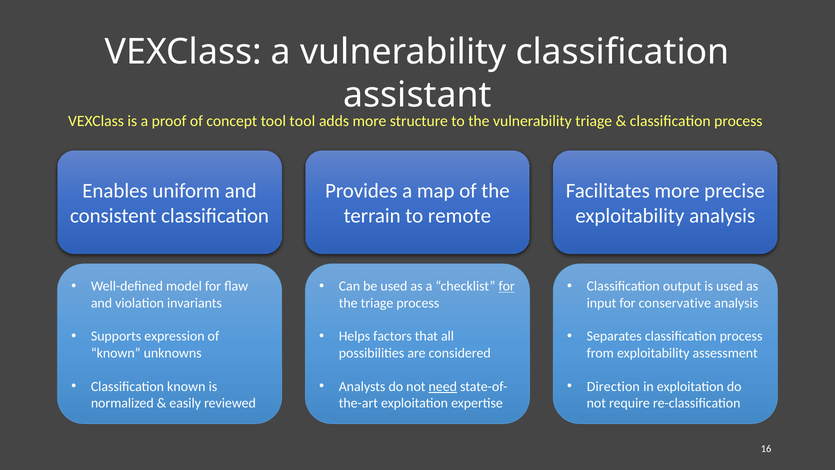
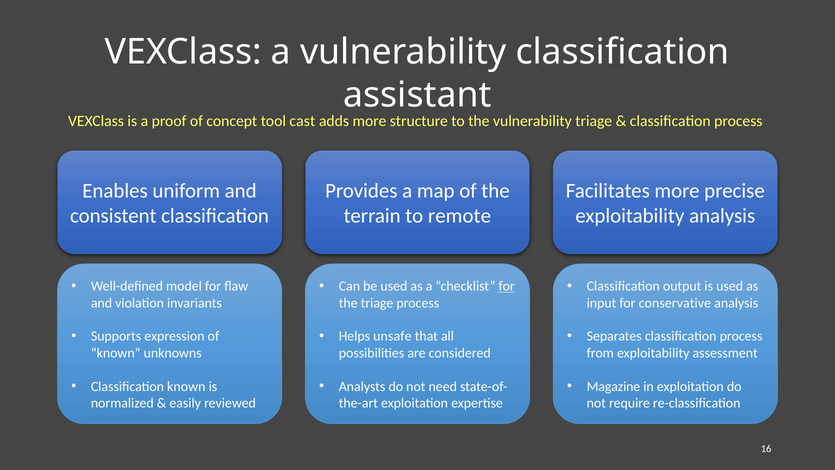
tool tool: tool -> cast
factors: factors -> unsafe
need underline: present -> none
Direction: Direction -> Magazine
